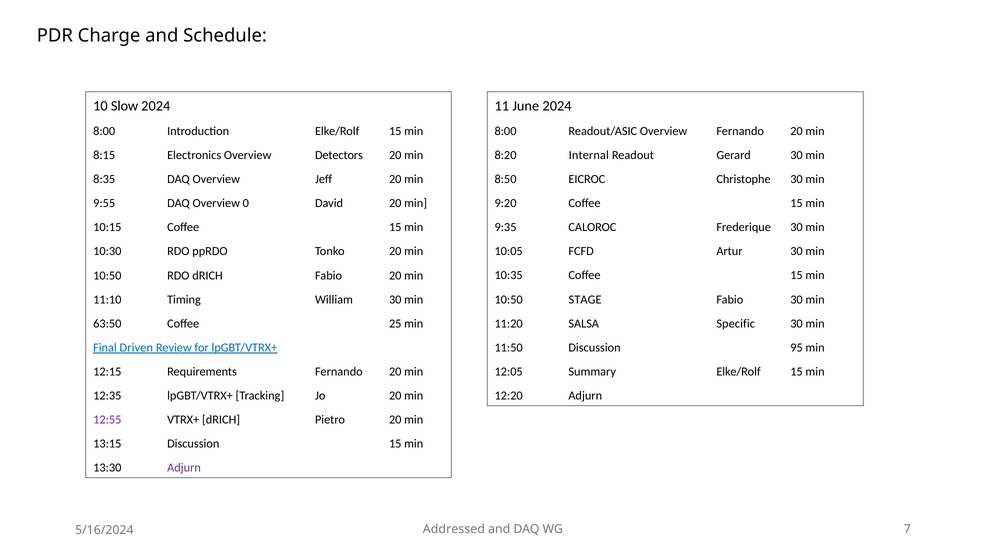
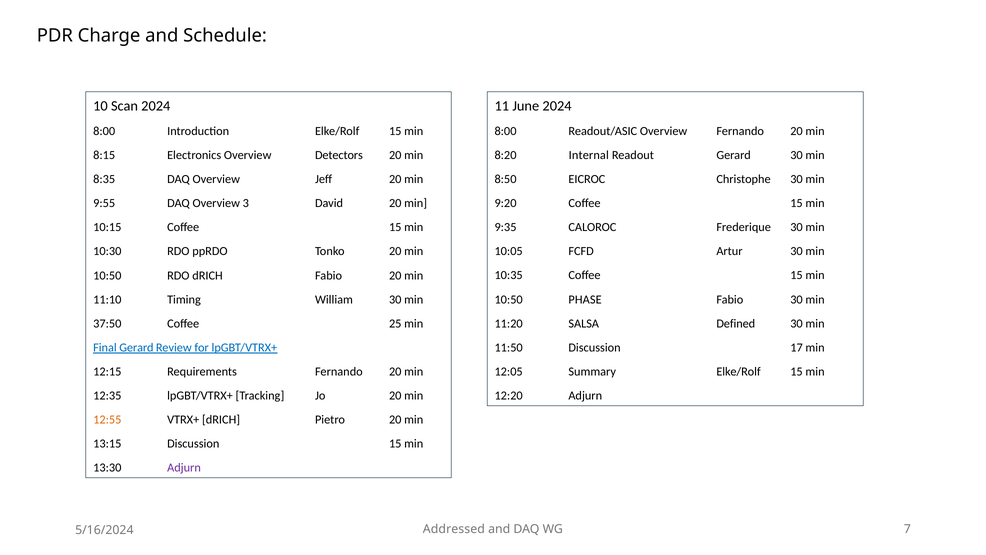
Slow: Slow -> Scan
0: 0 -> 3
STAGE: STAGE -> PHASE
Specific: Specific -> Defined
63:50: 63:50 -> 37:50
Final Driven: Driven -> Gerard
95: 95 -> 17
12:55 colour: purple -> orange
